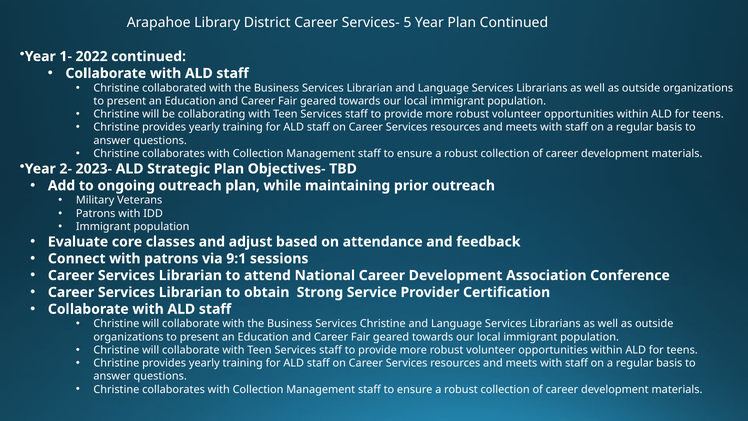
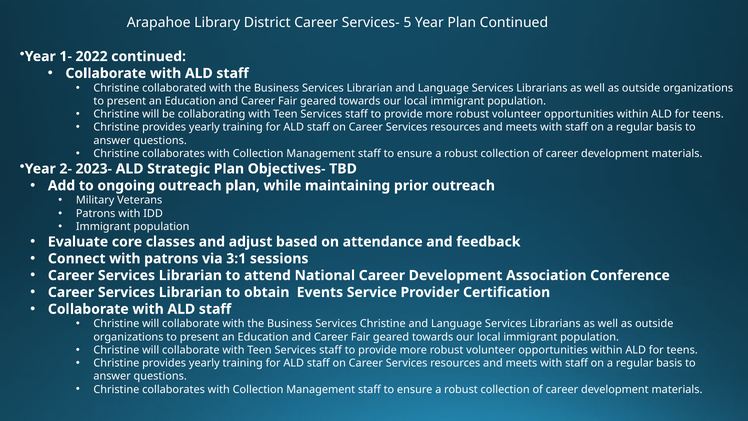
9:1: 9:1 -> 3:1
Strong: Strong -> Events
